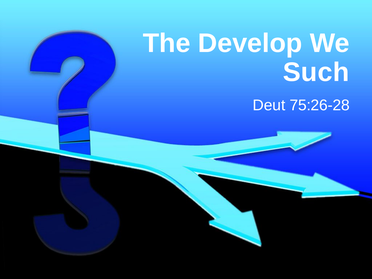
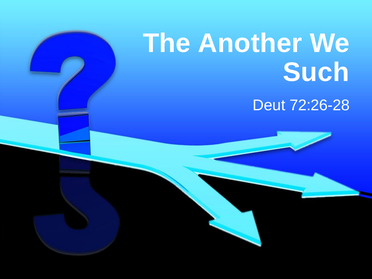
Develop: Develop -> Another
75:26-28: 75:26-28 -> 72:26-28
